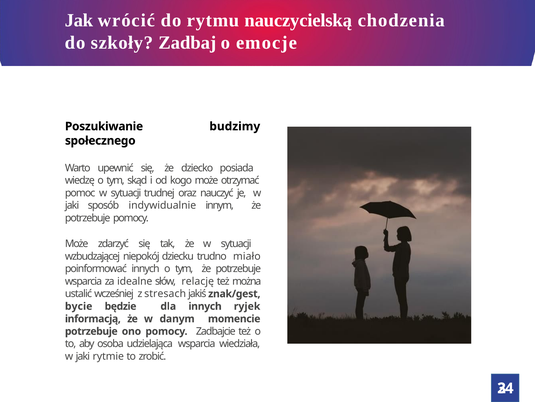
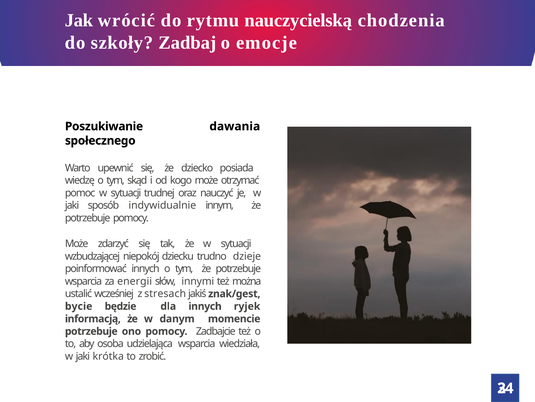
budzimy: budzimy -> dawania
miało: miało -> dzieje
idealne: idealne -> energii
relację: relację -> innymi
rytmie: rytmie -> krótka
